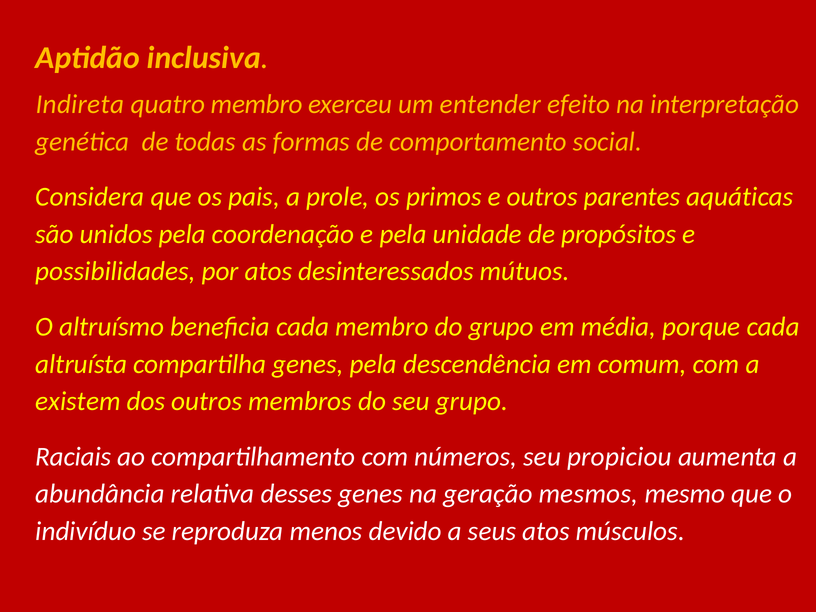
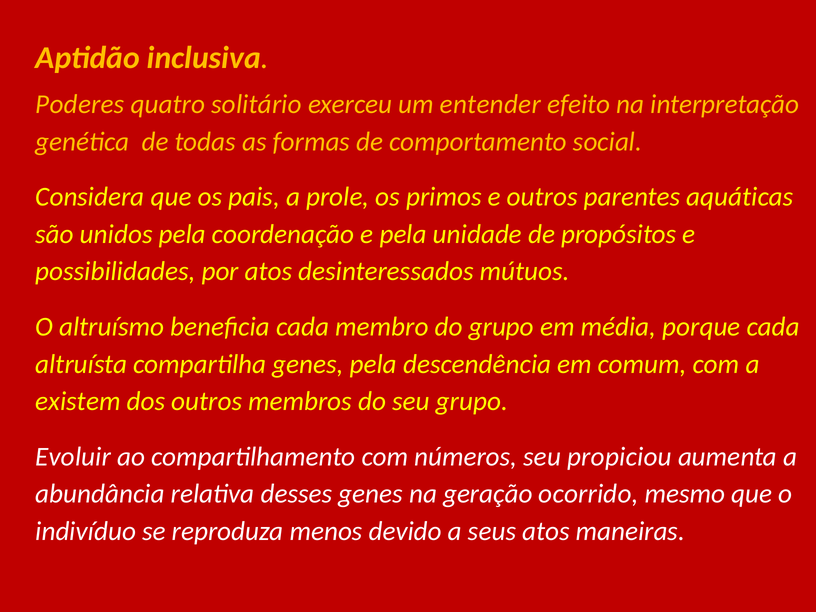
Indireta: Indireta -> Poderes
quatro membro: membro -> solitário
Raciais: Raciais -> Evoluir
mesmos: mesmos -> ocorrido
músculos: músculos -> maneiras
